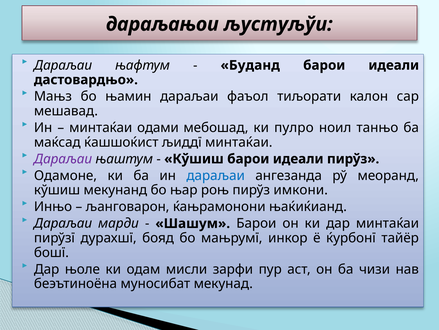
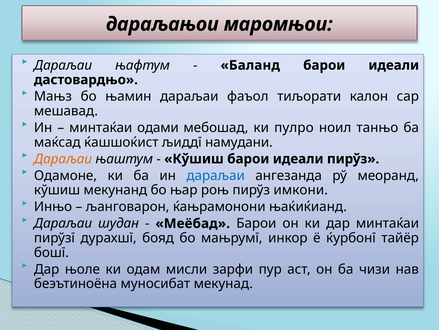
љустуљўи: љустуљўи -> маромњои
Буданд: Буданд -> Баланд
љиддї минтаќаи: минтаќаи -> намудани
Дараљаи at (63, 159) colour: purple -> orange
марди: марди -> шудан
Шашум: Шашум -> Меёбад
